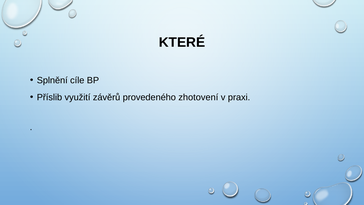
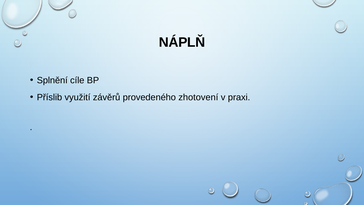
KTERÉ: KTERÉ -> NÁPLŇ
